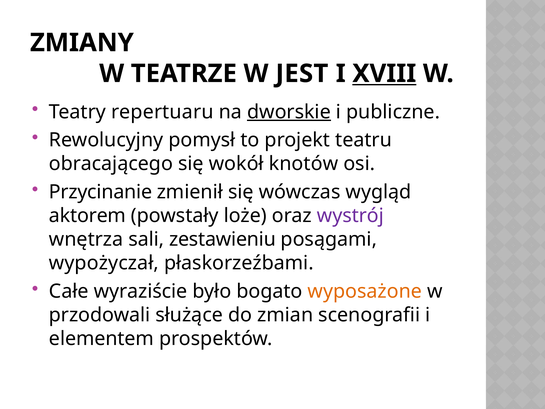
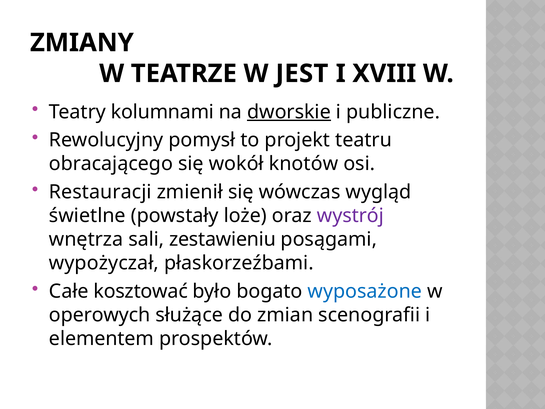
XVIII underline: present -> none
repertuaru: repertuaru -> kolumnami
Przycinanie: Przycinanie -> Restauracji
aktorem: aktorem -> świetlne
wyraziście: wyraziście -> kosztować
wyposażone colour: orange -> blue
przodowali: przodowali -> operowych
